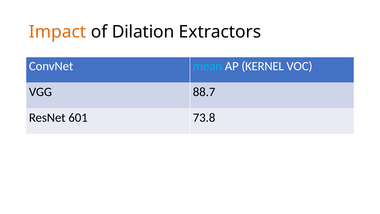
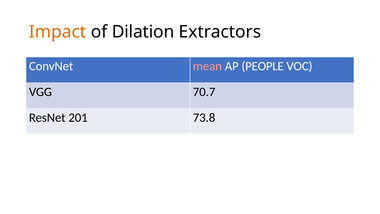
mean colour: light blue -> pink
KERNEL: KERNEL -> PEOPLE
88.7: 88.7 -> 70.7
601: 601 -> 201
